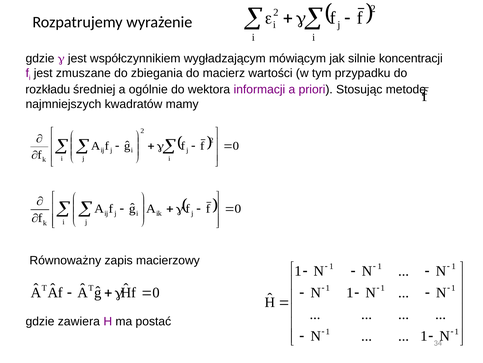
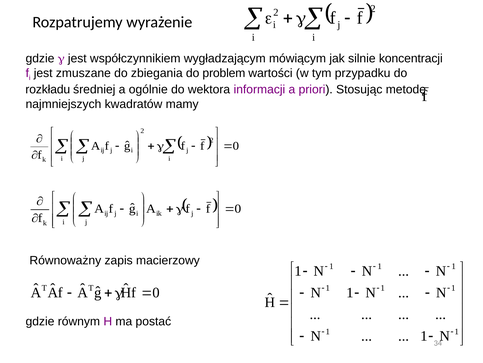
macierz: macierz -> problem
zawiera: zawiera -> równym
